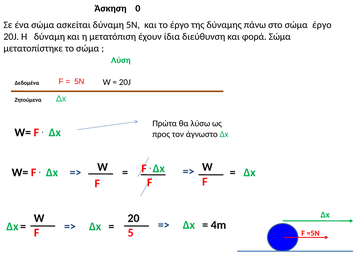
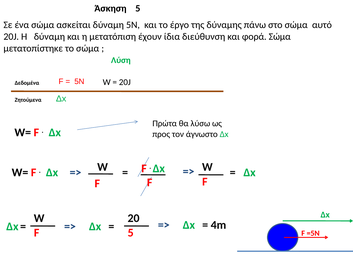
Άσκηση 0: 0 -> 5
σώμα έργο: έργο -> αυτό
